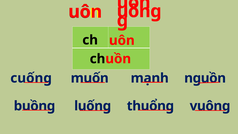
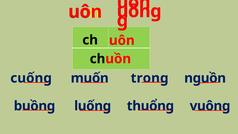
mạnh: mạnh -> trong
